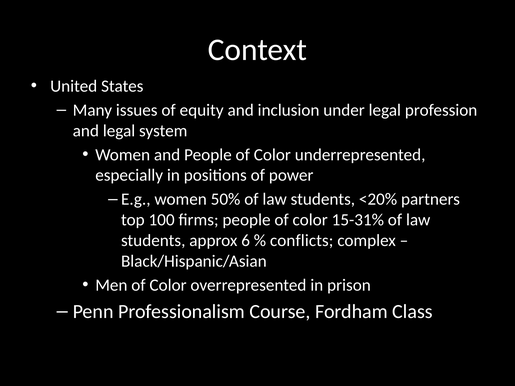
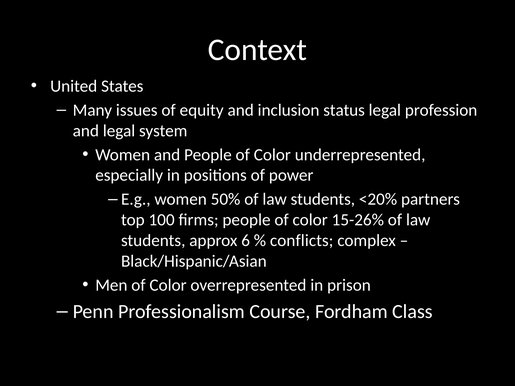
under: under -> status
15-31%: 15-31% -> 15-26%
